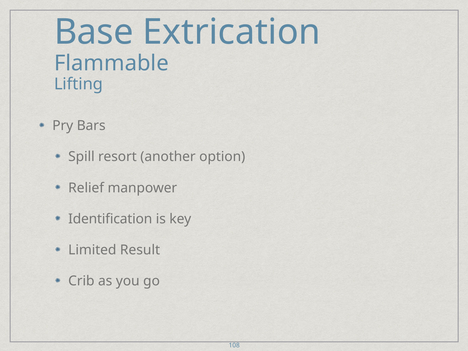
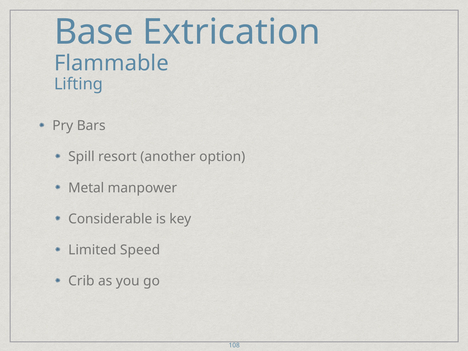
Relief: Relief -> Metal
Identification: Identification -> Considerable
Result: Result -> Speed
